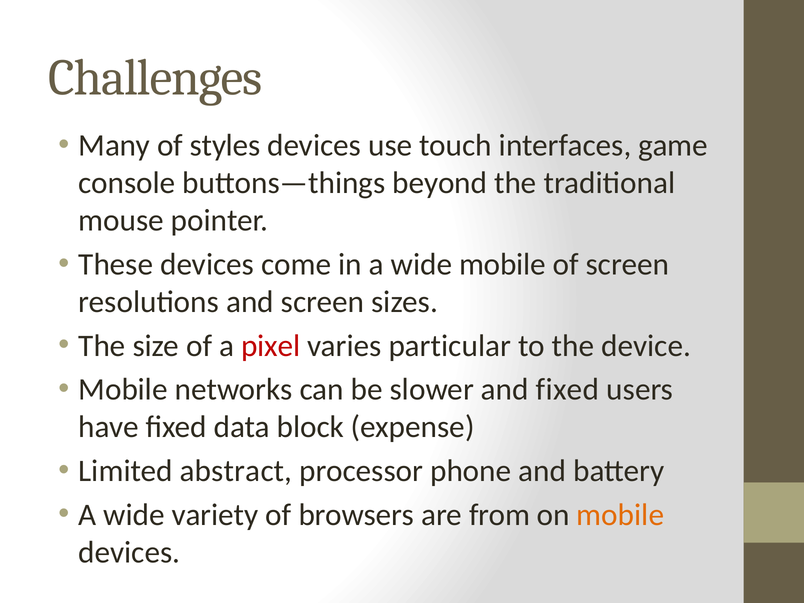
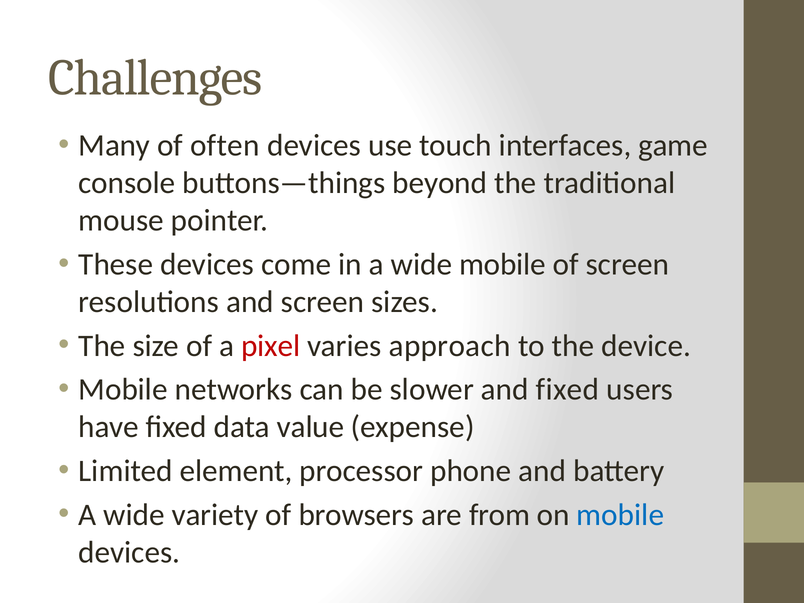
styles: styles -> often
particular: particular -> approach
block: block -> value
abstract: abstract -> element
mobile at (620, 515) colour: orange -> blue
